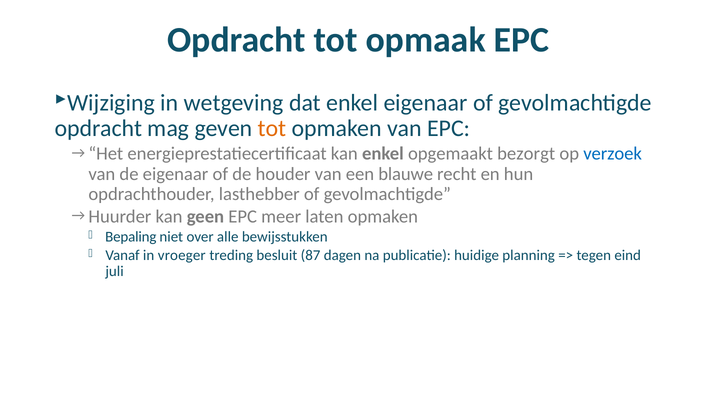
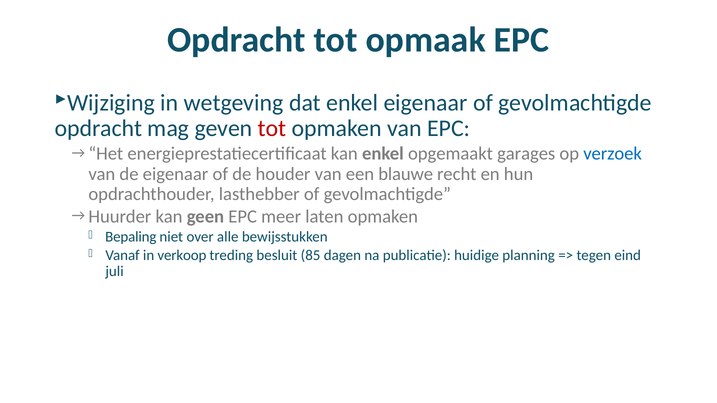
tot at (272, 129) colour: orange -> red
bezorgt: bezorgt -> garages
vroeger: vroeger -> verkoop
87: 87 -> 85
